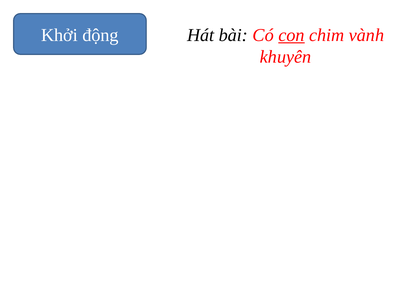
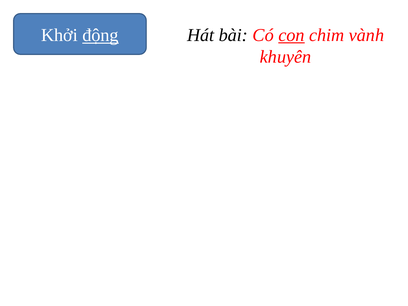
động underline: none -> present
